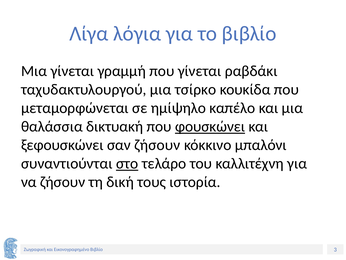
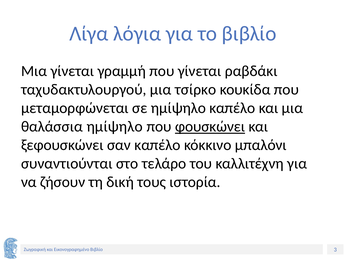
θαλάσσια δικτυακή: δικτυακή -> ημίψηλο
σαν ζήσουν: ζήσουν -> καπέλο
στο underline: present -> none
